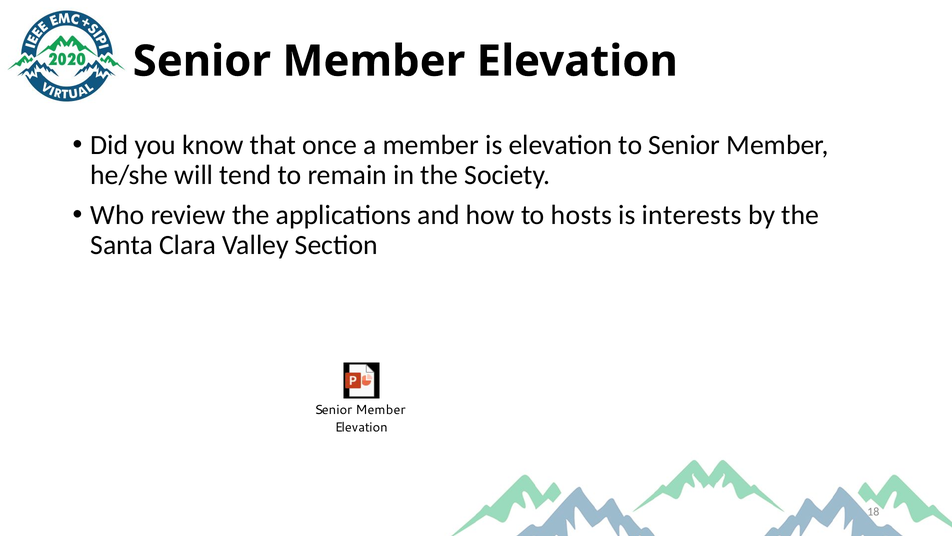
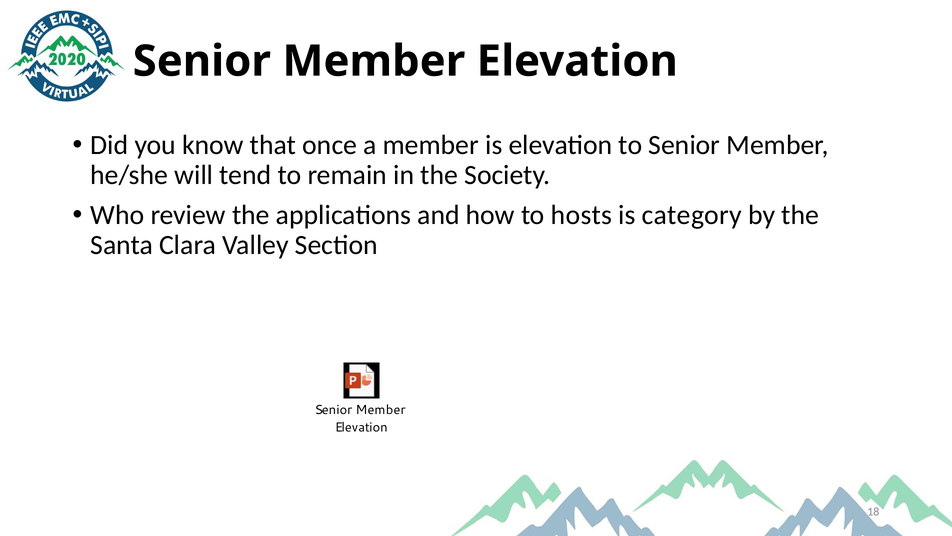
interests: interests -> category
